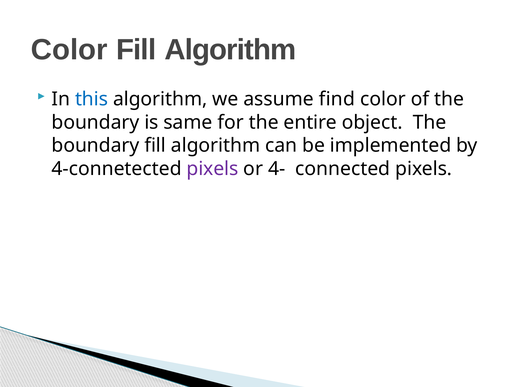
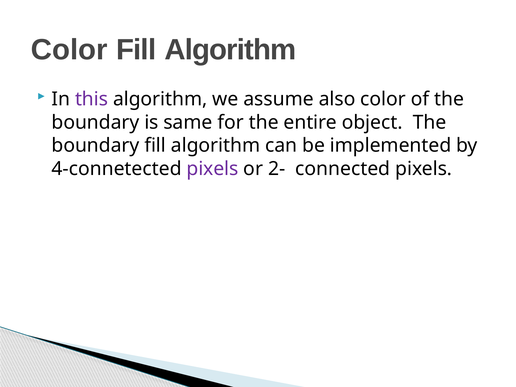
this colour: blue -> purple
find: find -> also
4-: 4- -> 2-
